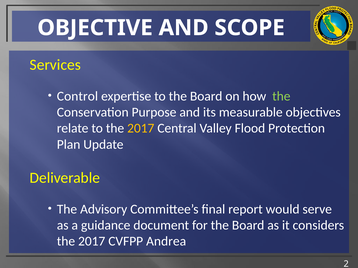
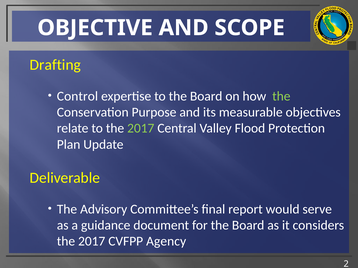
Services: Services -> Drafting
2017 at (141, 129) colour: yellow -> light green
Andrea: Andrea -> Agency
